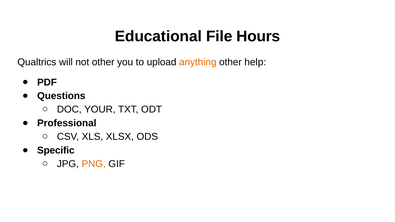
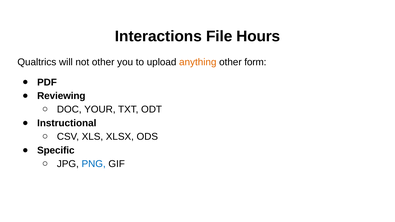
Educational: Educational -> Interactions
help: help -> form
Questions: Questions -> Reviewing
Professional: Professional -> Instructional
PNG colour: orange -> blue
